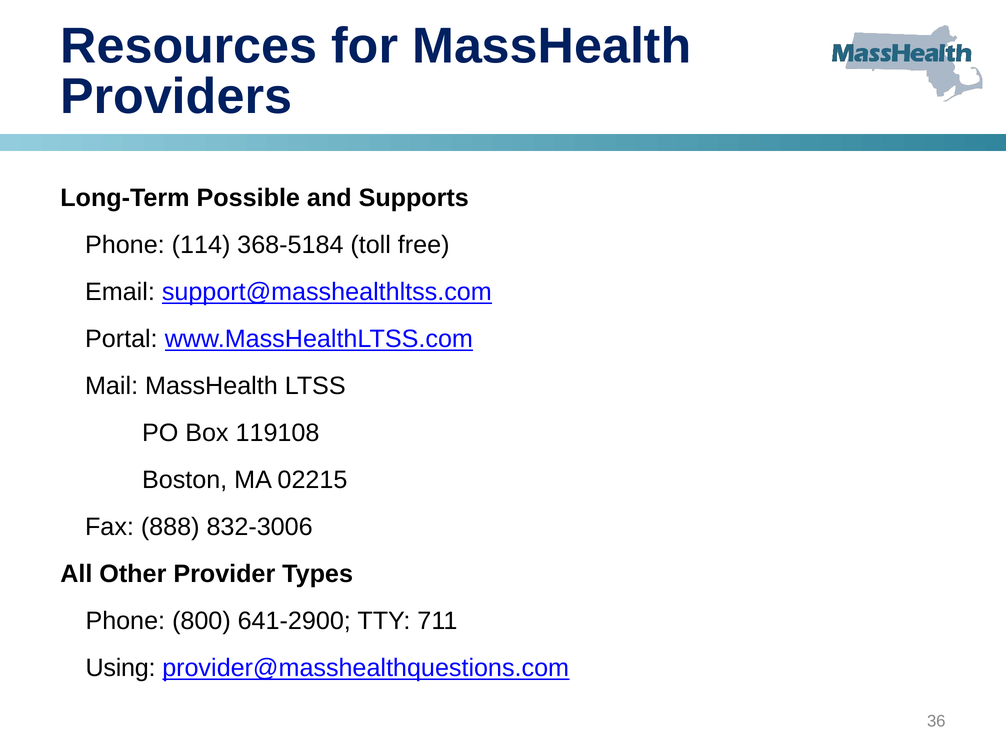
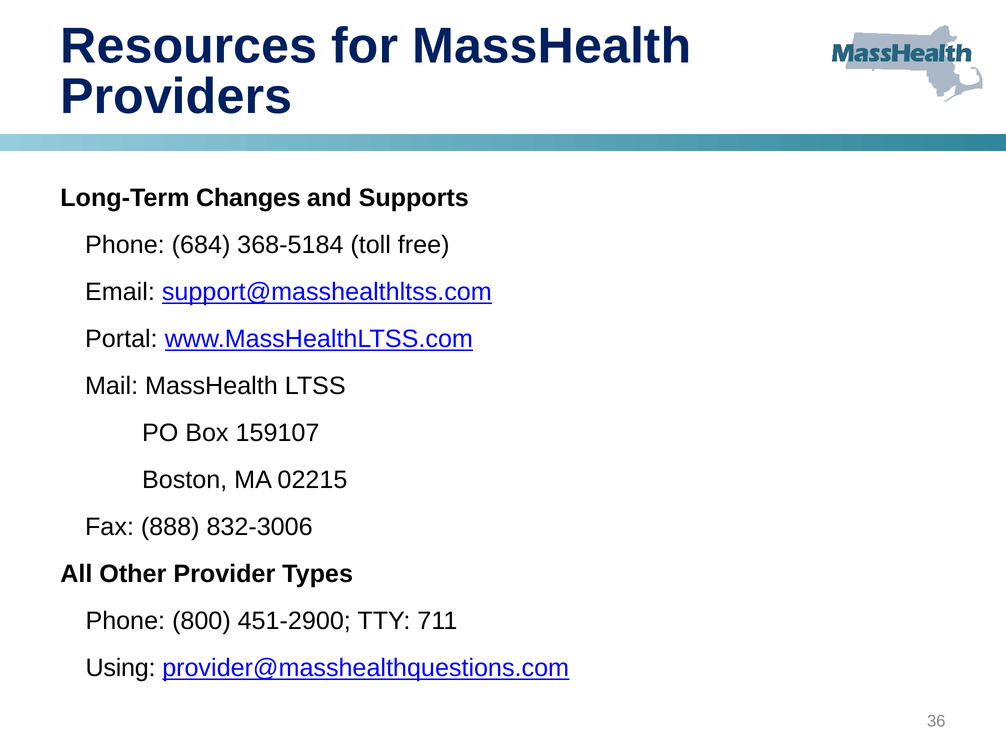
Possible: Possible -> Changes
114: 114 -> 684
119108: 119108 -> 159107
641-2900: 641-2900 -> 451-2900
